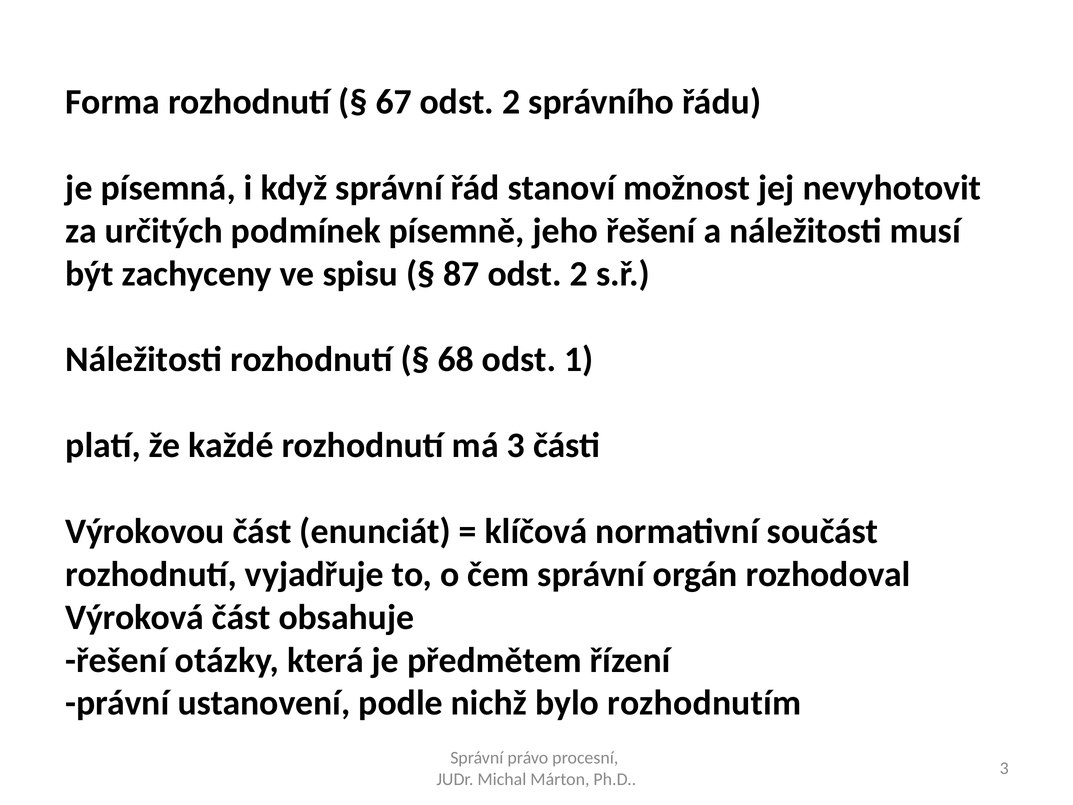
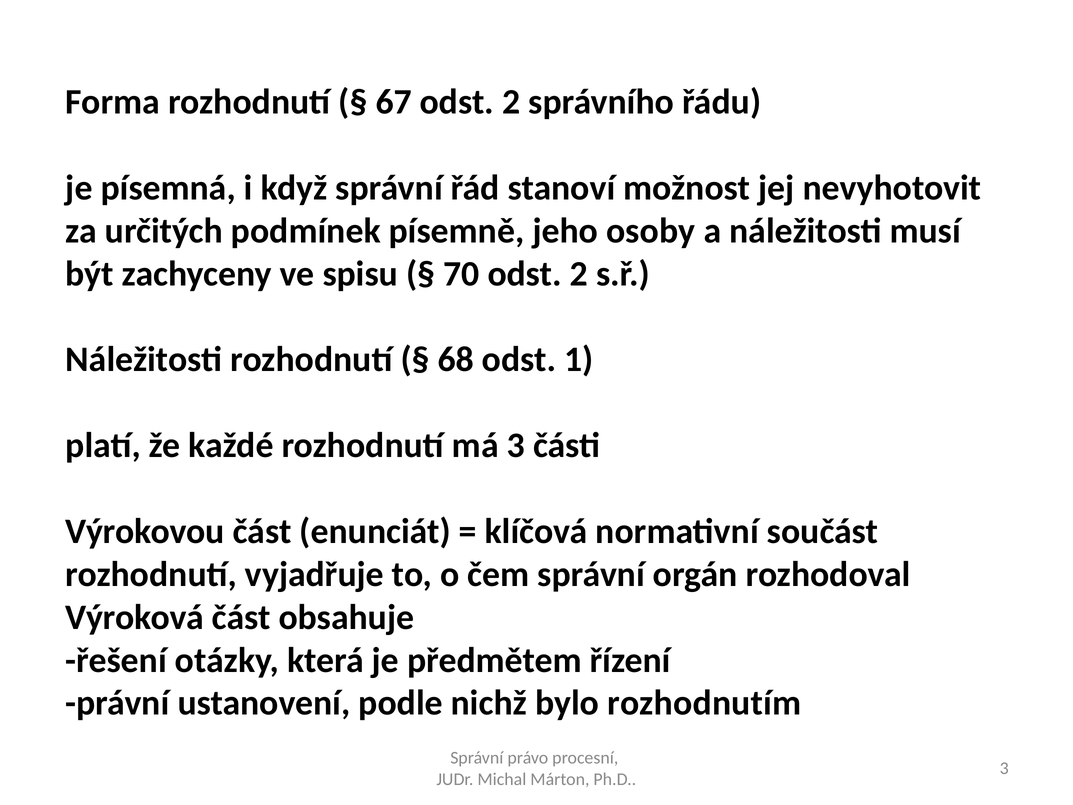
jeho řešení: řešení -> osoby
87: 87 -> 70
